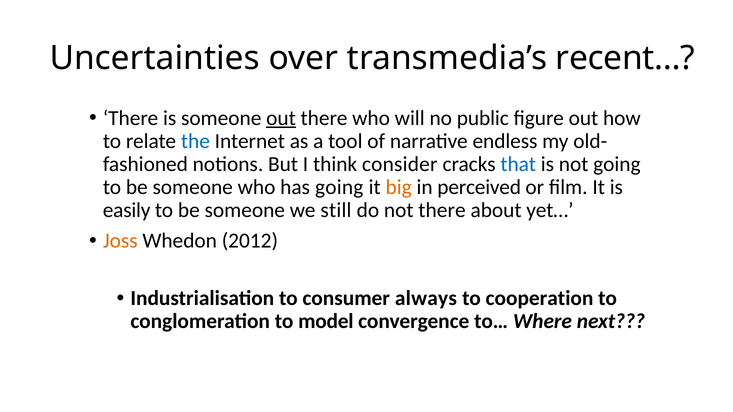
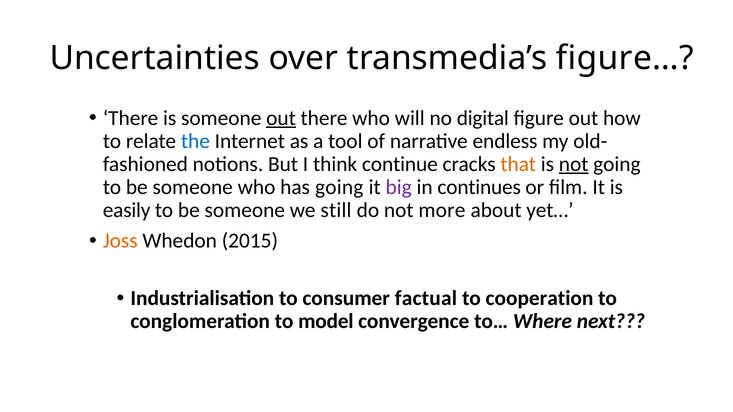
recent…: recent… -> figure…
public: public -> digital
consider: consider -> continue
that colour: blue -> orange
not at (574, 164) underline: none -> present
big colour: orange -> purple
perceived: perceived -> continues
not there: there -> more
2012: 2012 -> 2015
always: always -> factual
